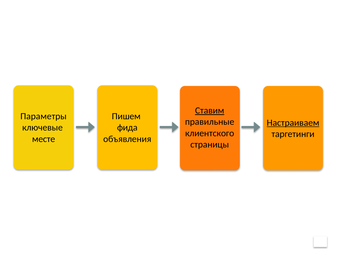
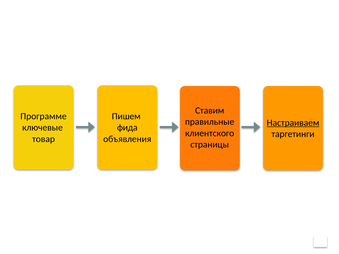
Ставим underline: present -> none
Параметры: Параметры -> Программе
месте: месте -> товар
